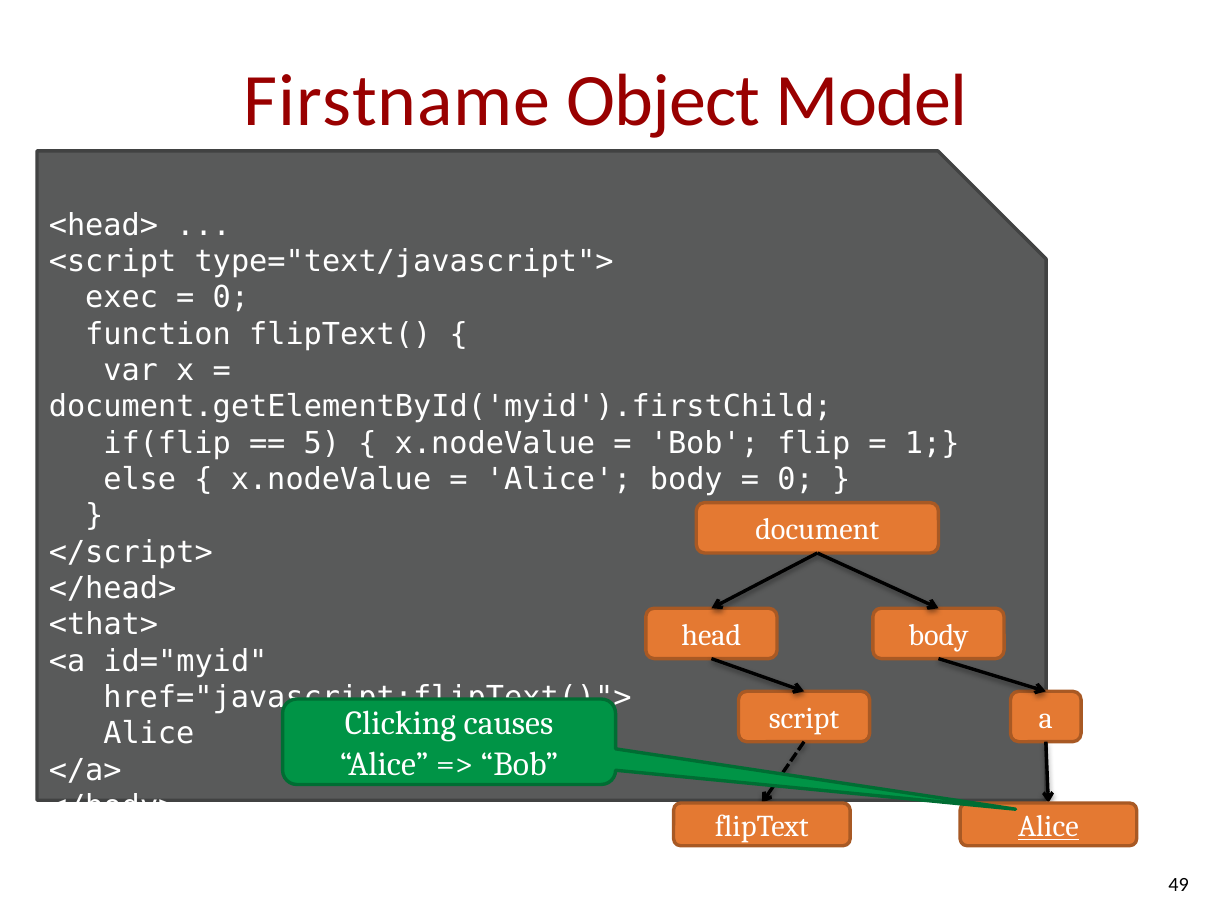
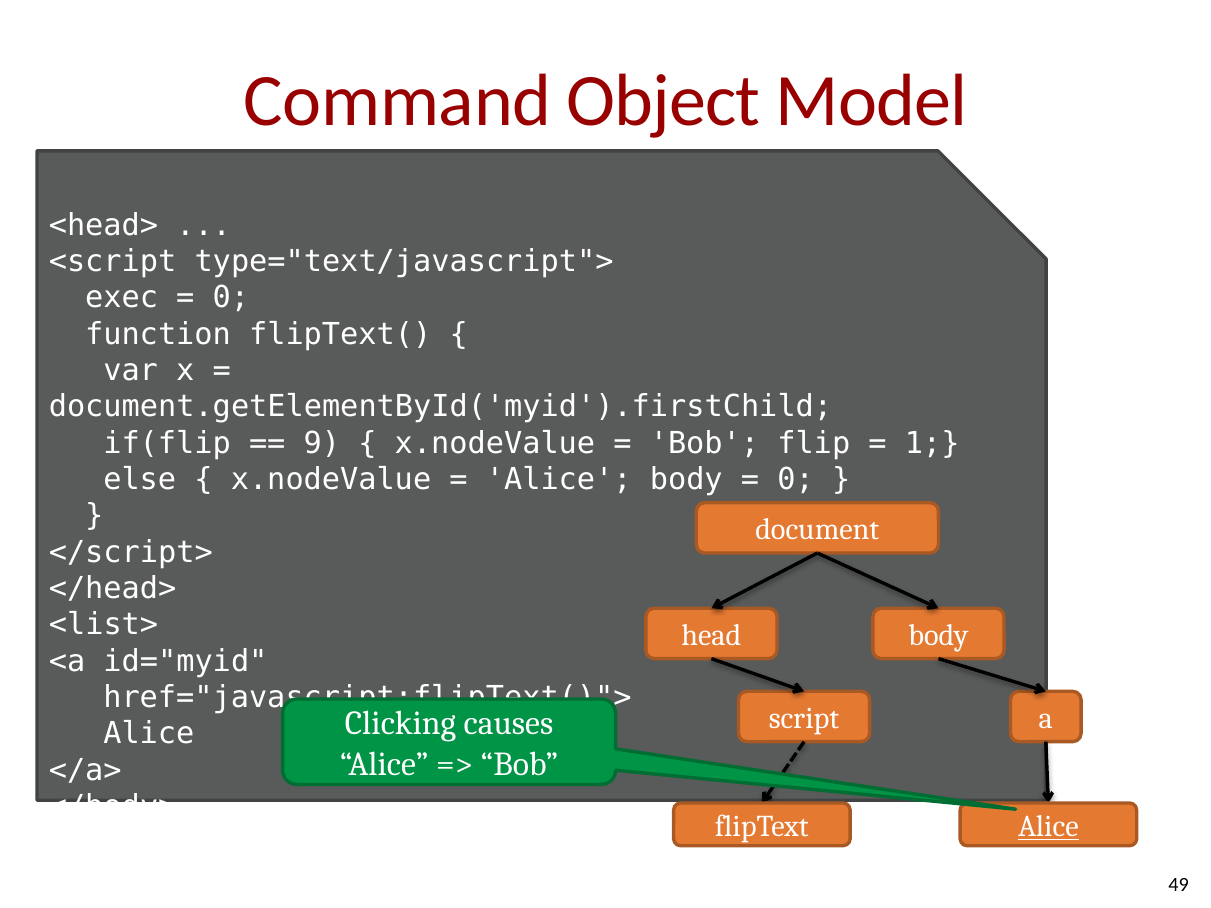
Firstname: Firstname -> Command
5: 5 -> 9
<that>: <that> -> <list>
